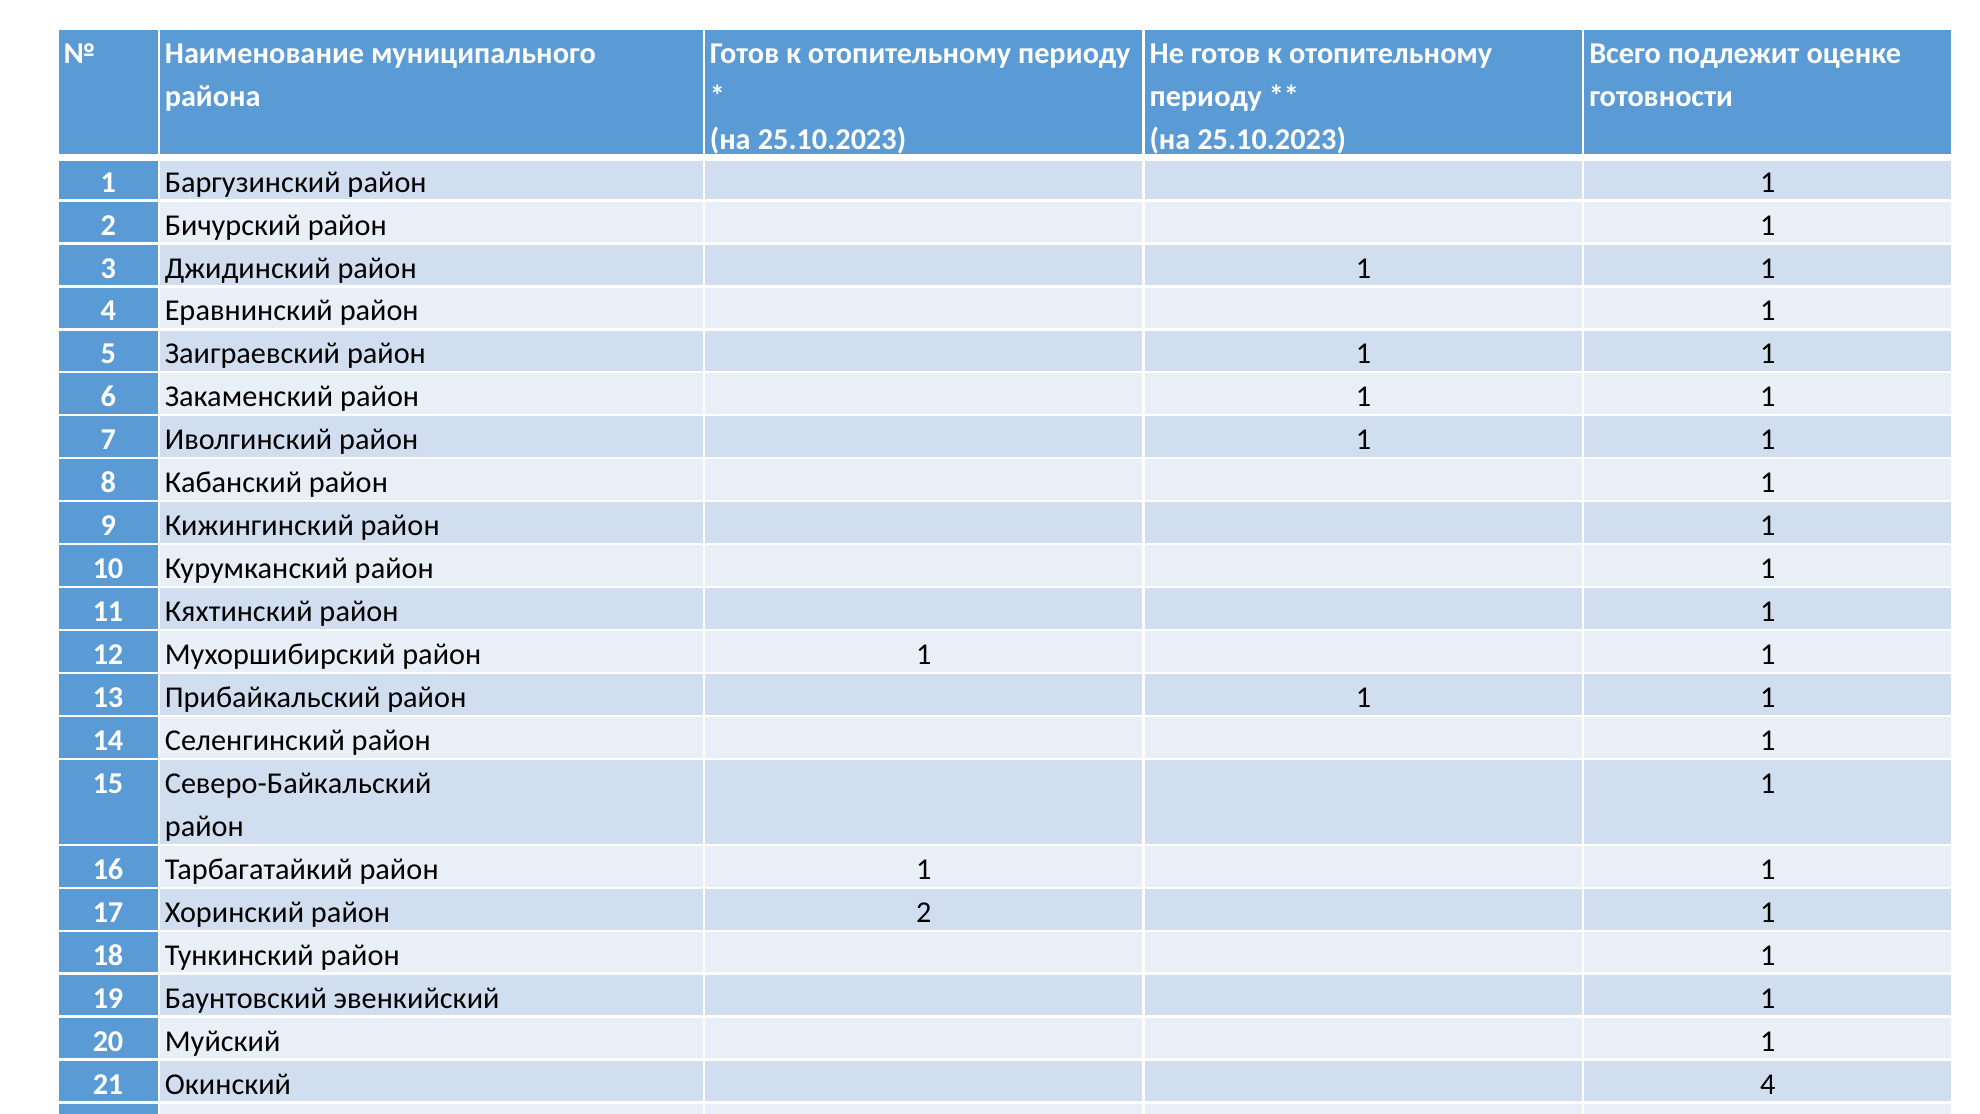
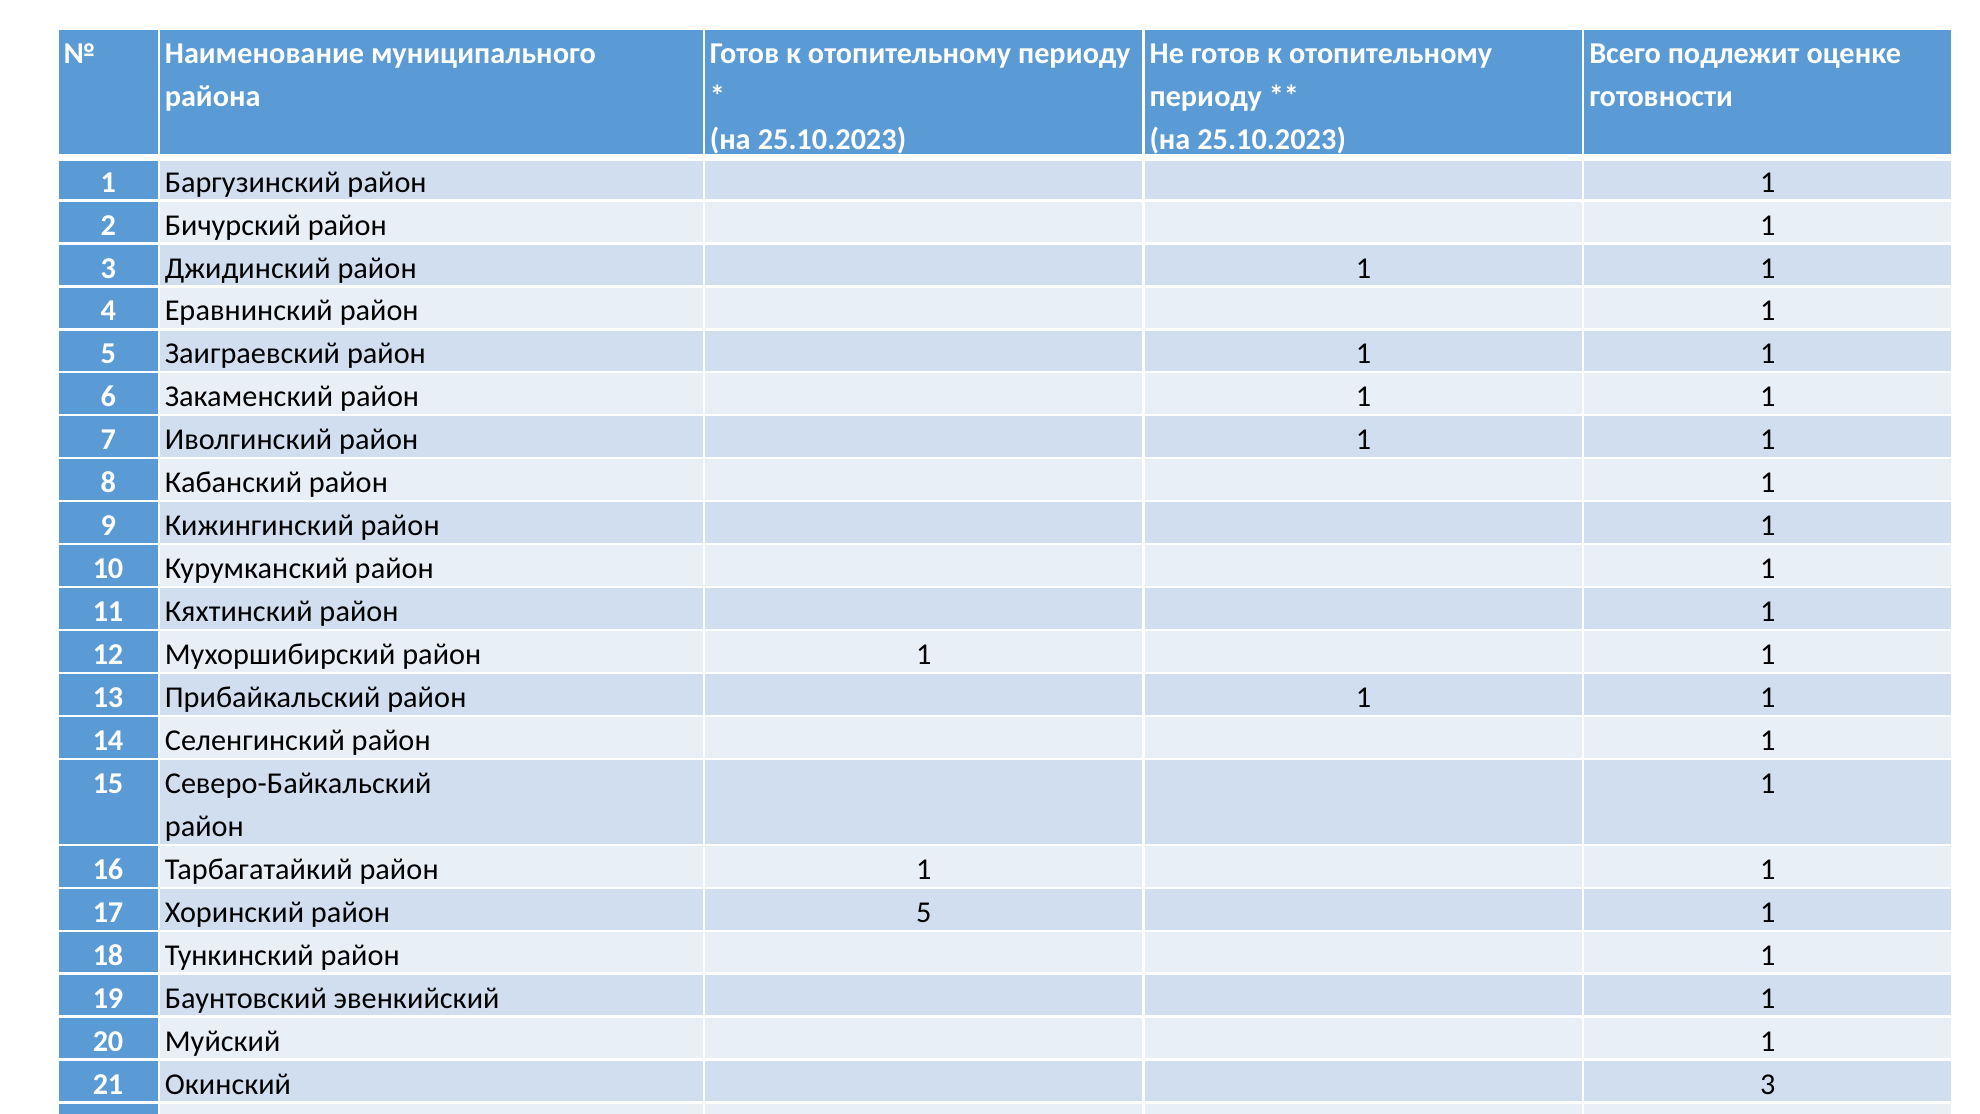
район 2: 2 -> 5
Окинский 4: 4 -> 3
